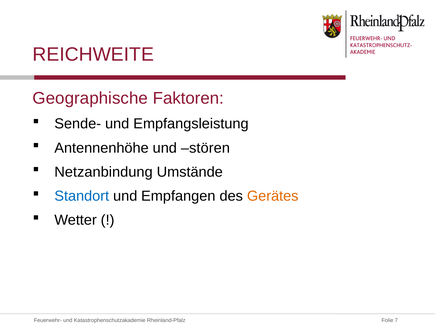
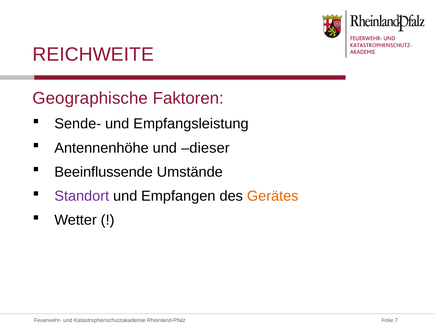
stören: stören -> dieser
Netzanbindung: Netzanbindung -> Beeinflussende
Standort colour: blue -> purple
